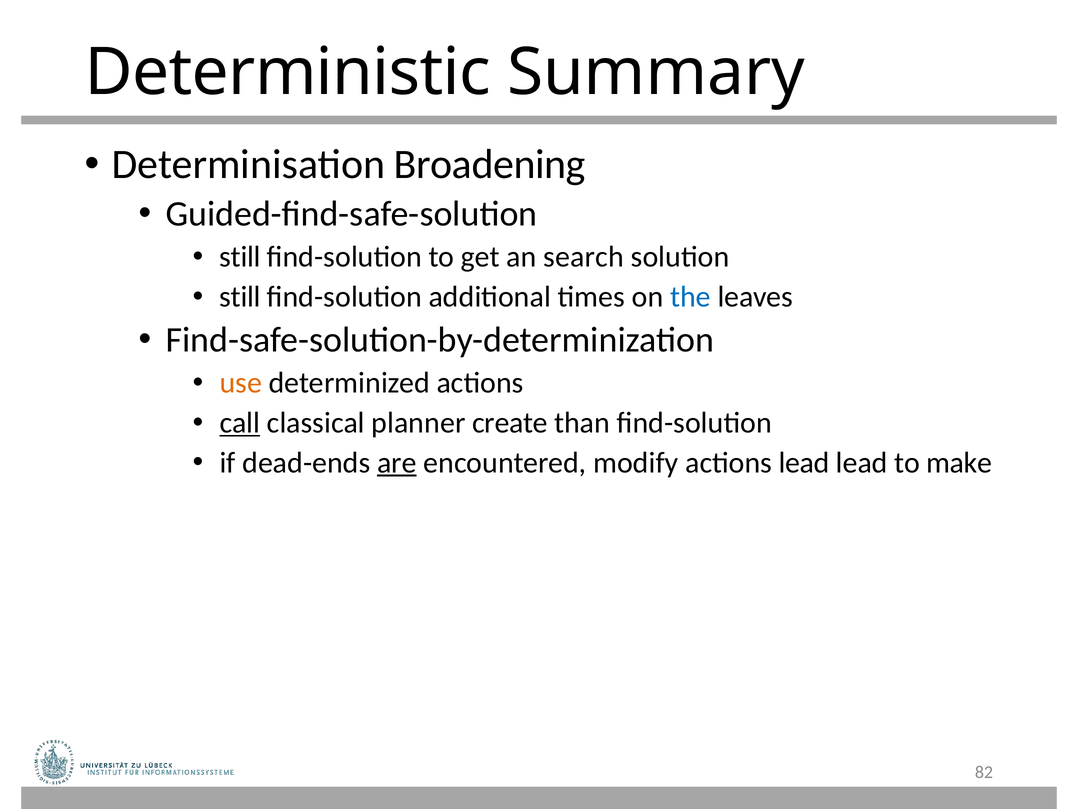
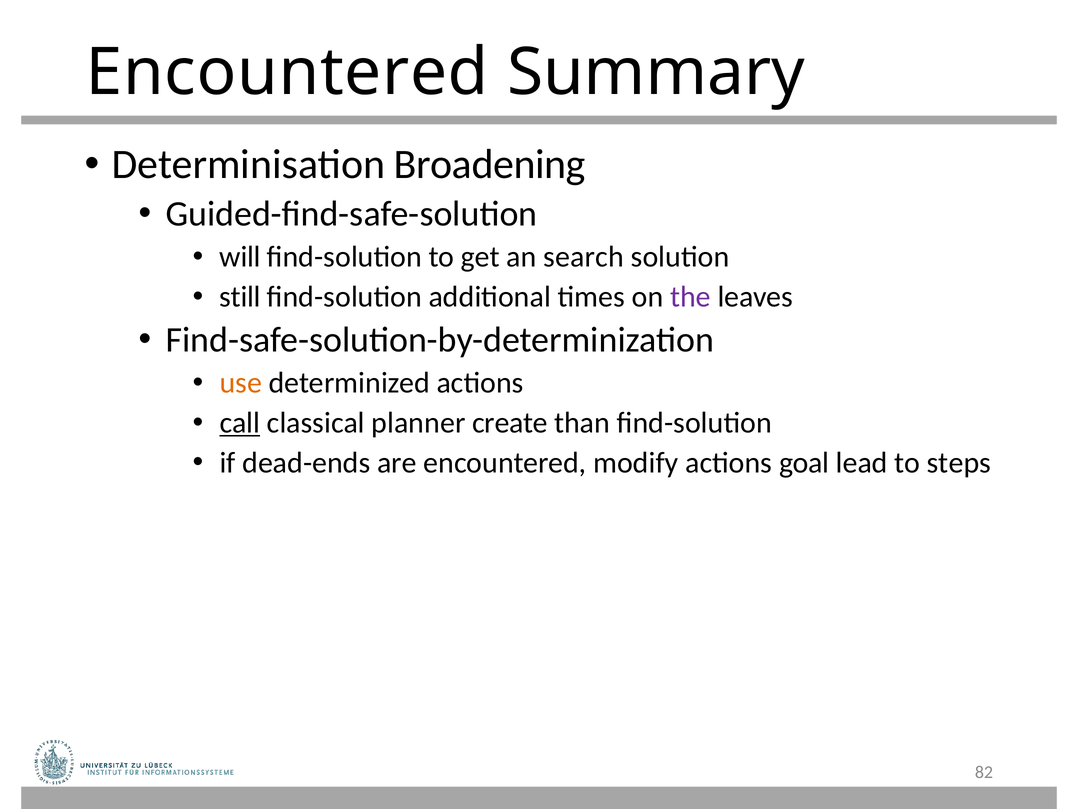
Deterministic at (288, 73): Deterministic -> Encountered
still at (240, 257): still -> will
the colour: blue -> purple
are underline: present -> none
actions lead: lead -> goal
make: make -> steps
